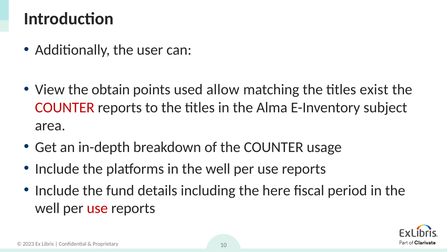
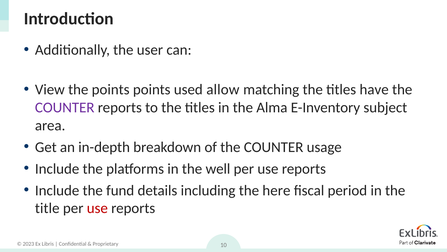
the obtain: obtain -> points
exist: exist -> have
COUNTER at (65, 107) colour: red -> purple
well at (47, 208): well -> title
